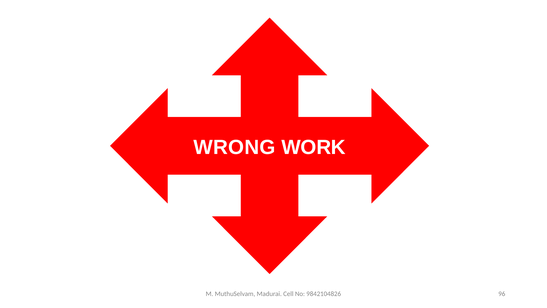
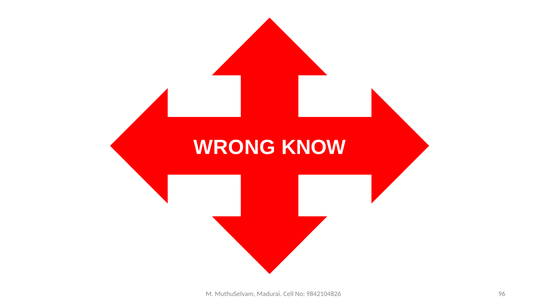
WORK: WORK -> KNOW
